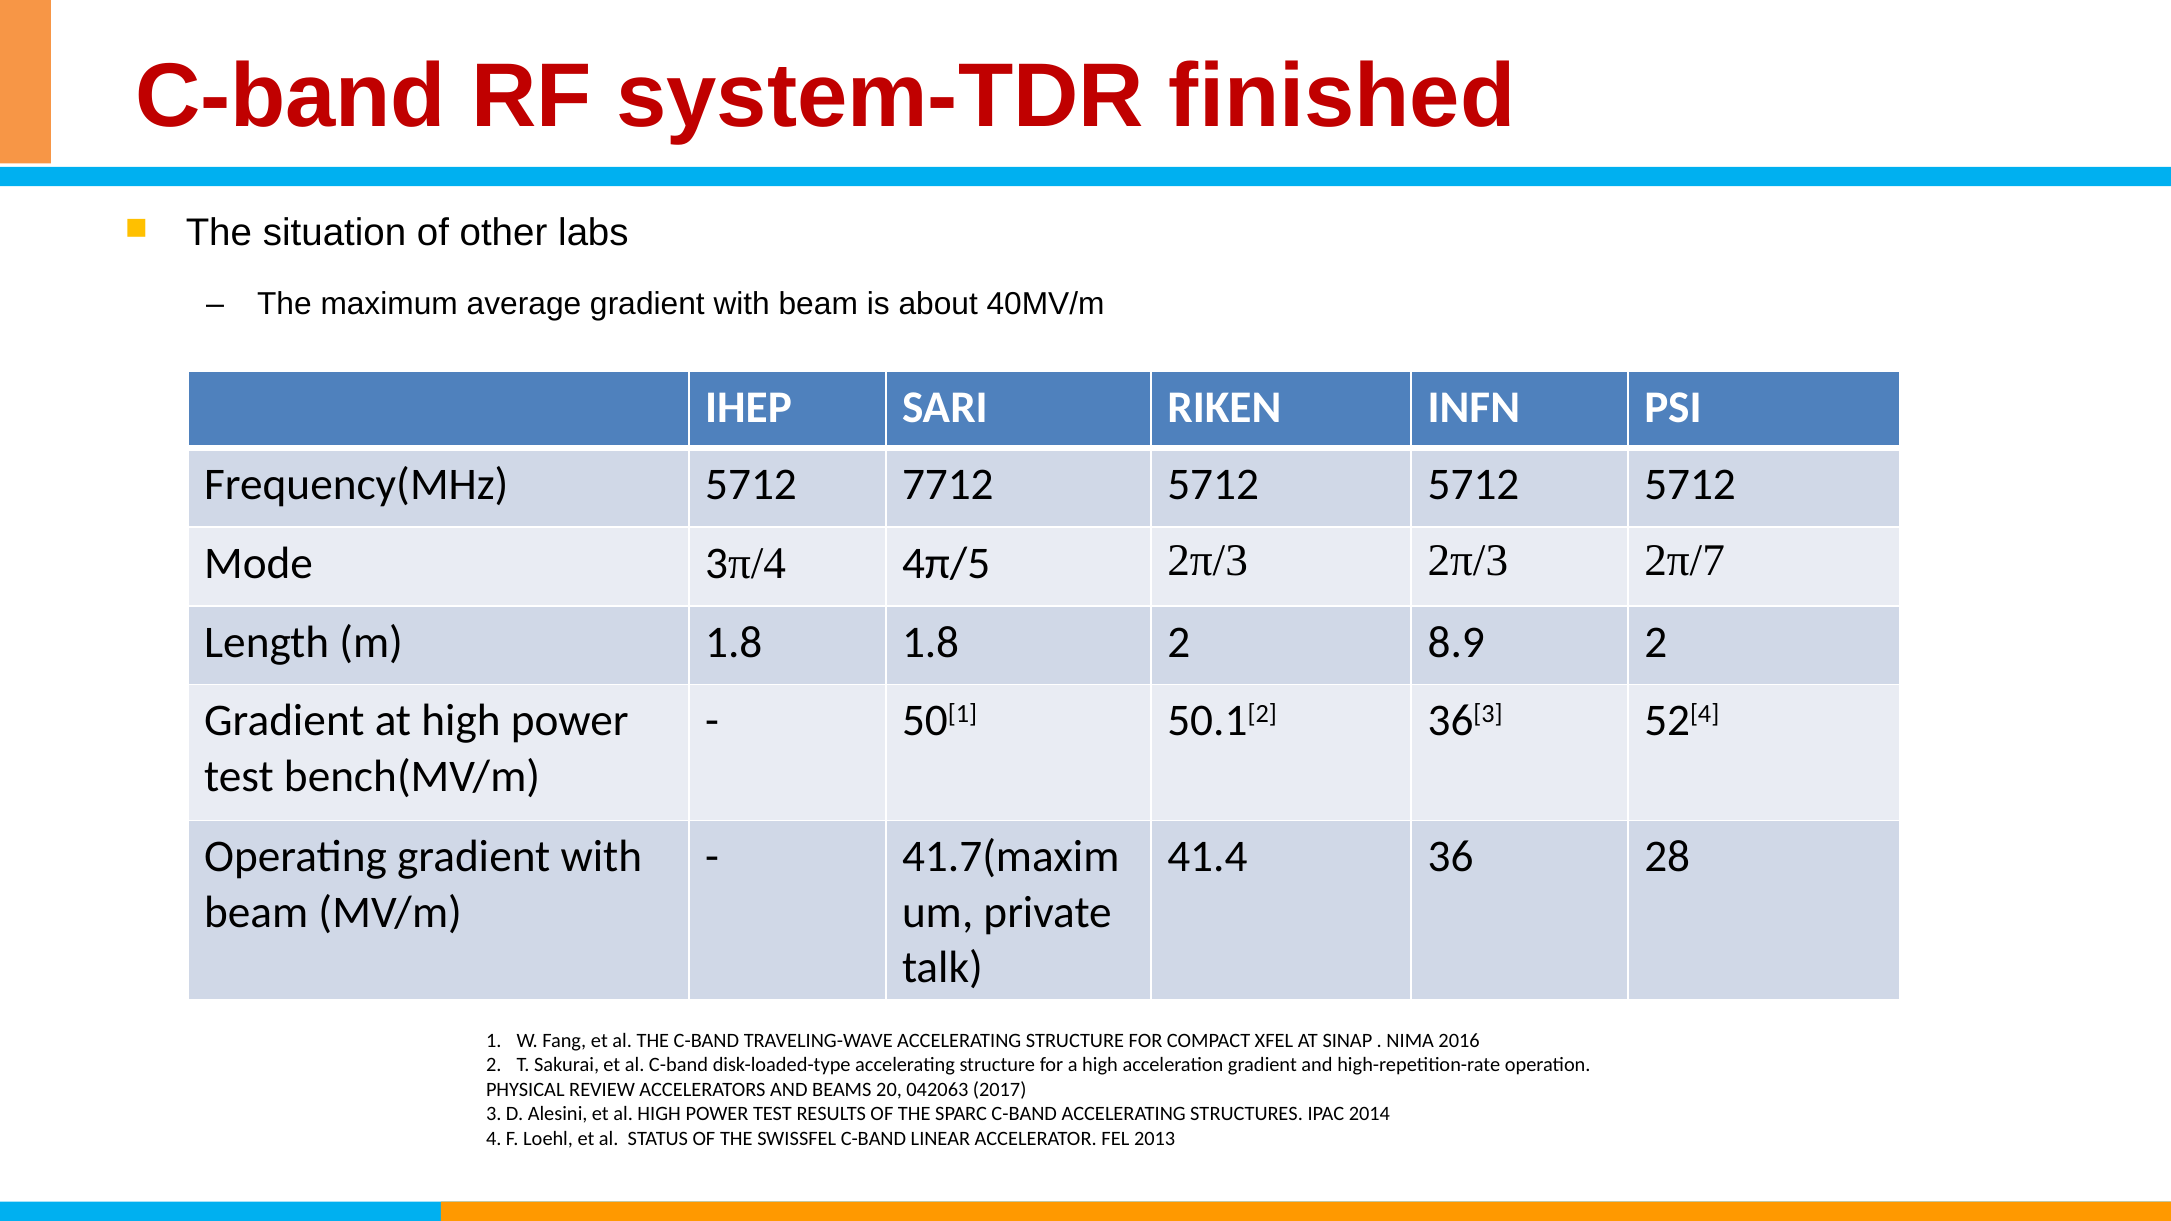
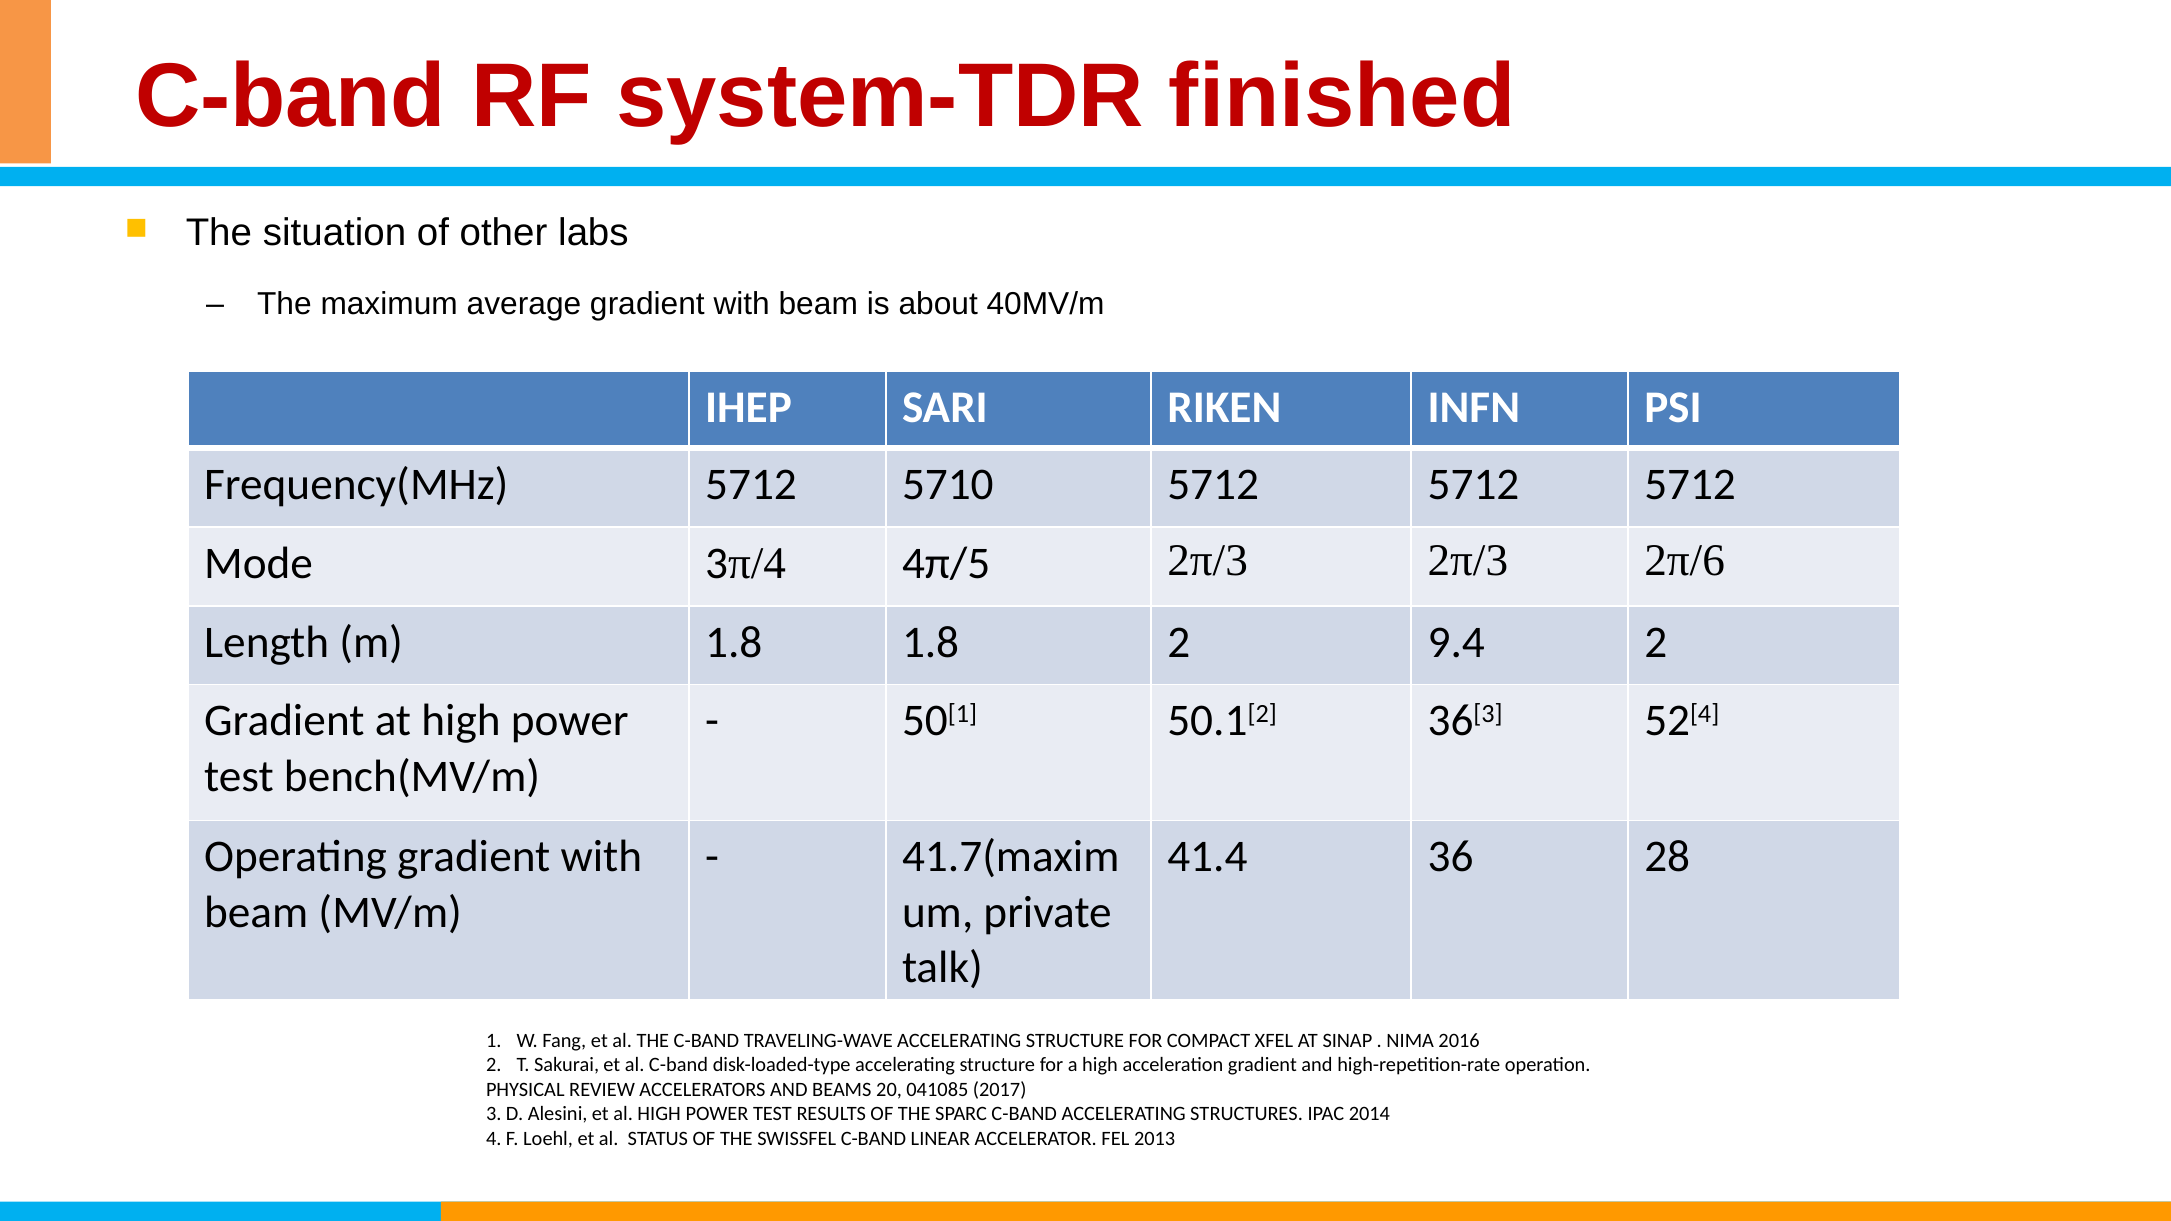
7712: 7712 -> 5710
2π/7: 2π/7 -> 2π/6
8.9: 8.9 -> 9.4
042063: 042063 -> 041085
